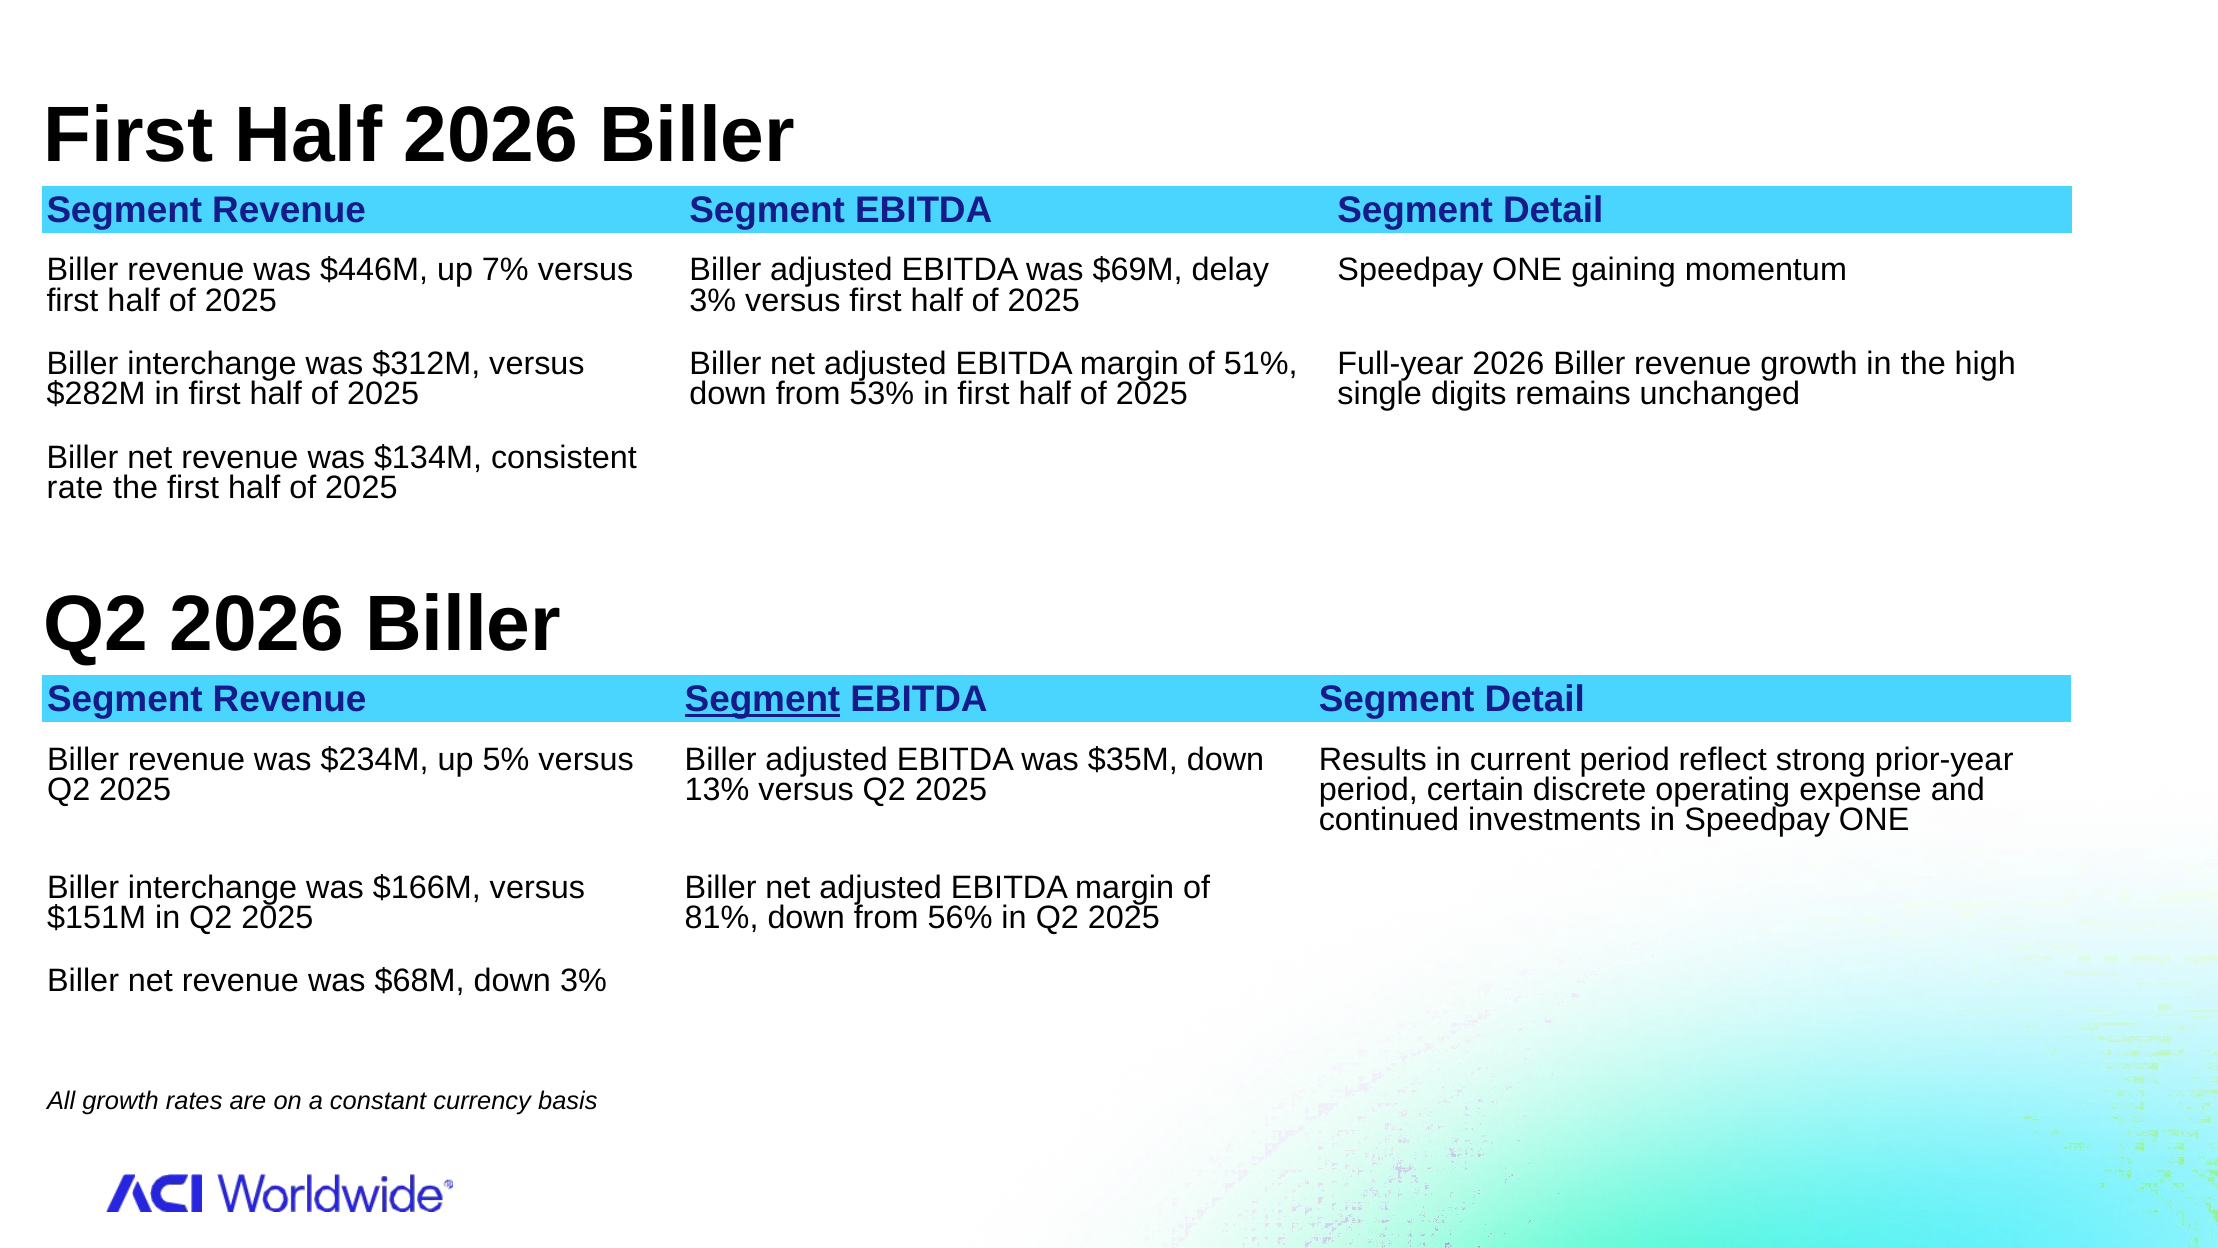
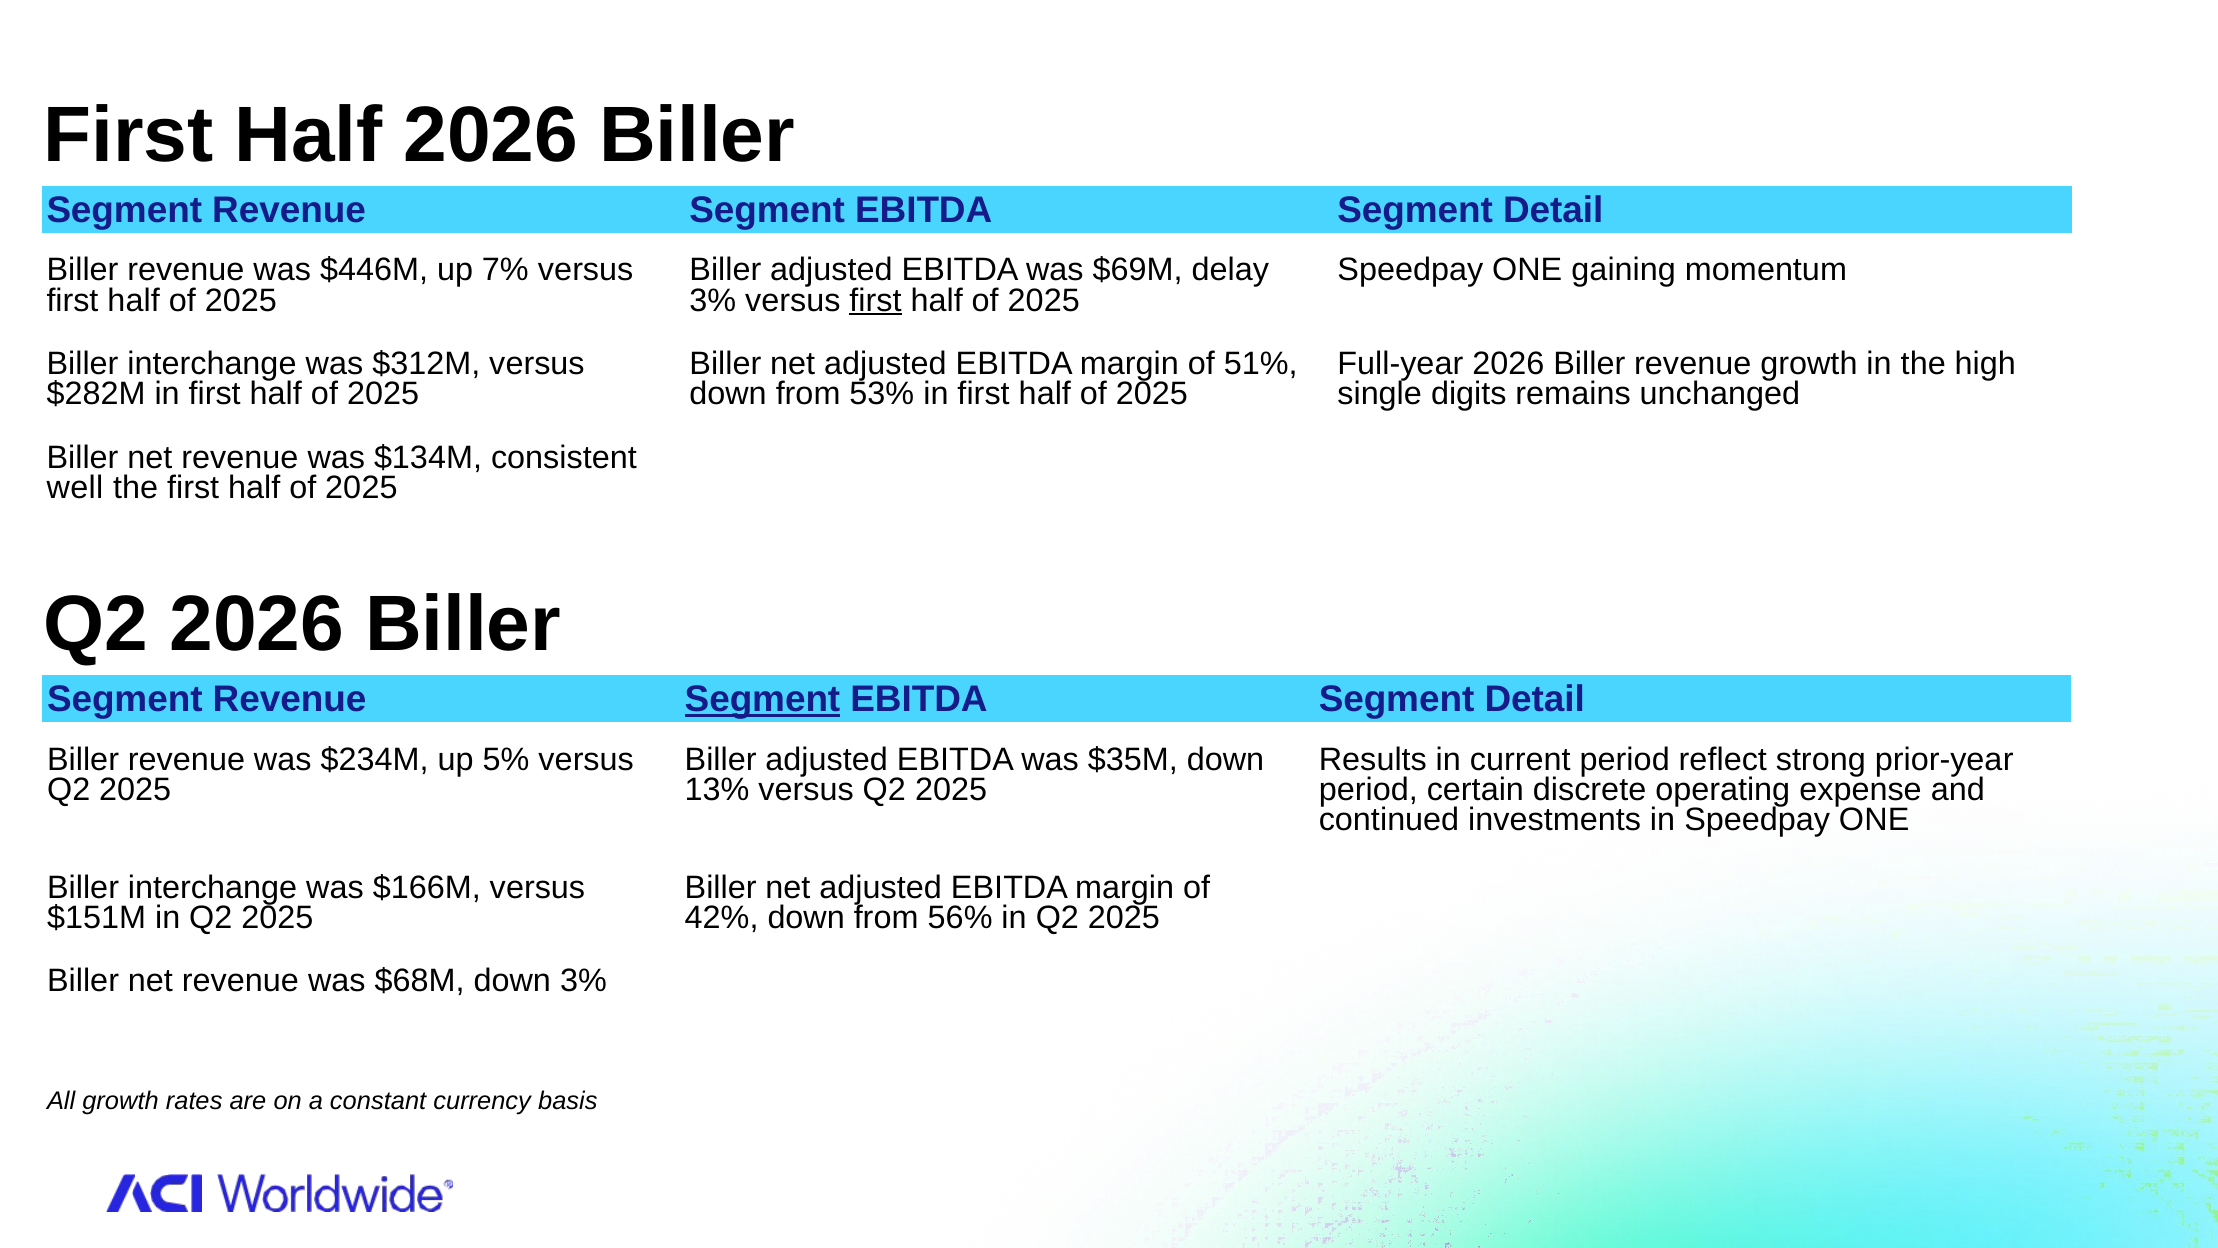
first at (876, 300) underline: none -> present
rate: rate -> well
81%: 81% -> 42%
